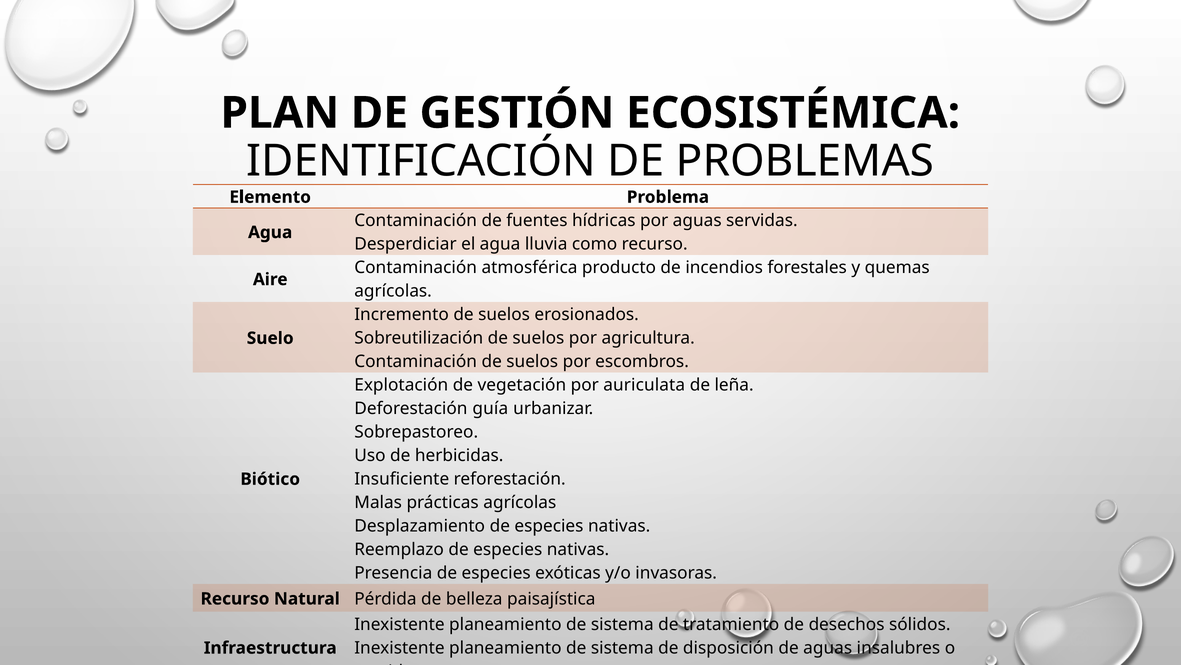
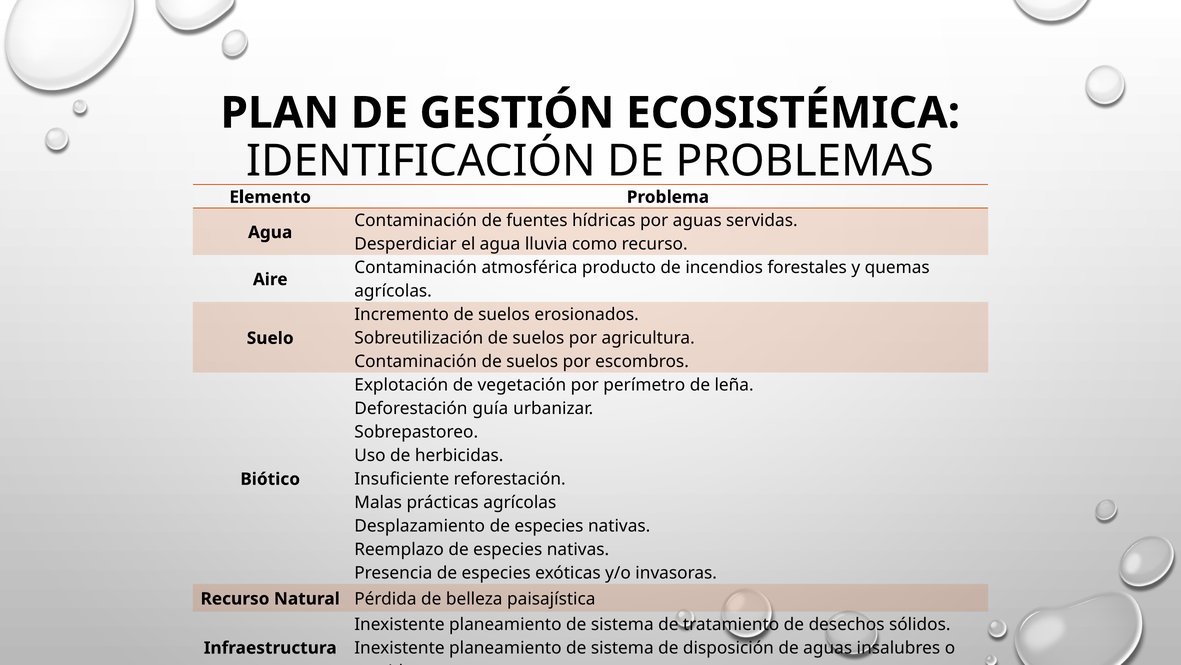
auriculata: auriculata -> perímetro
